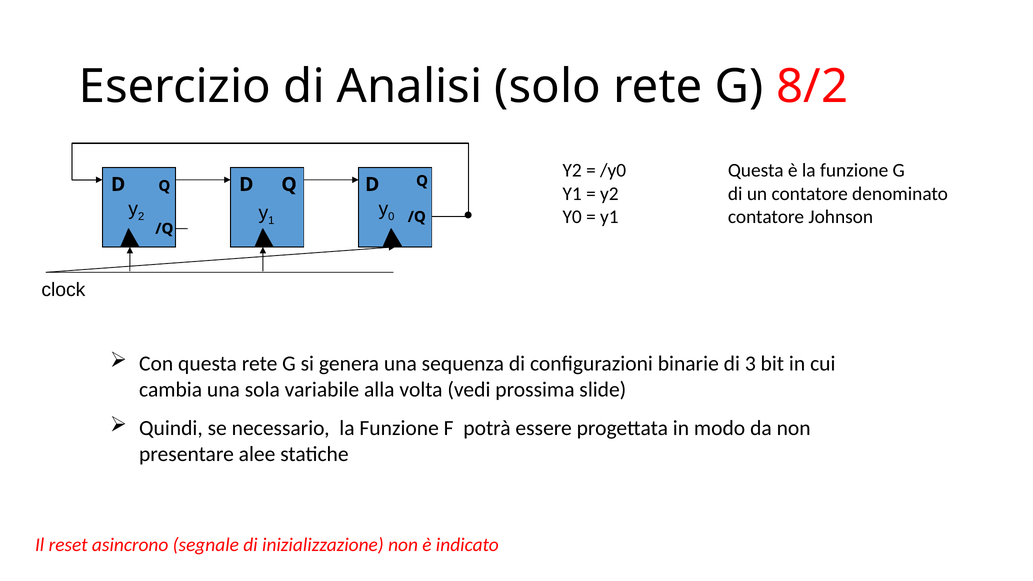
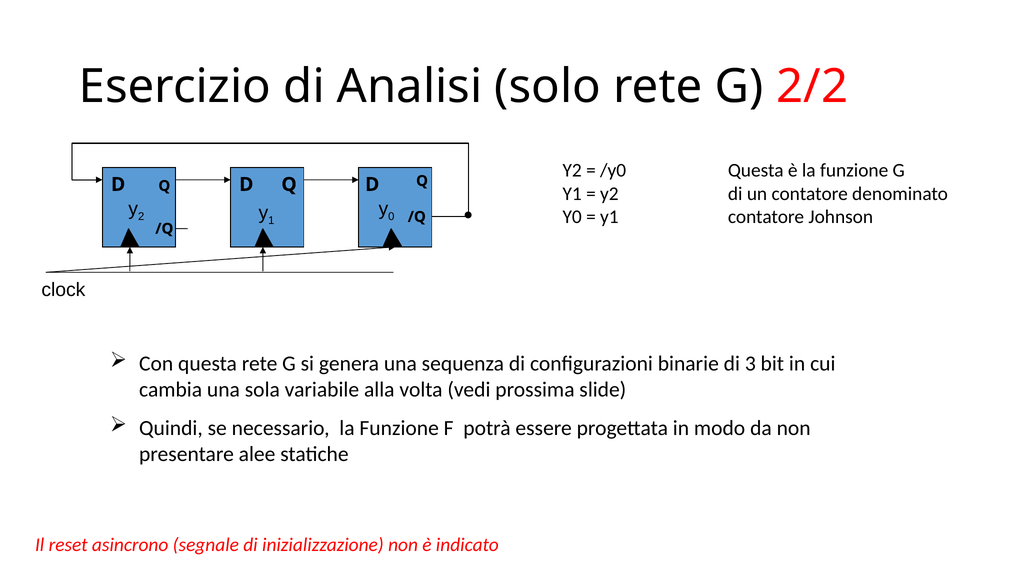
8/2: 8/2 -> 2/2
